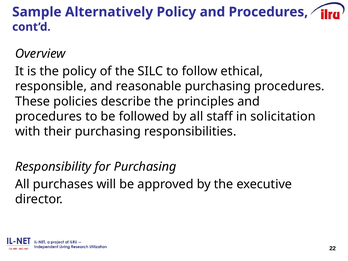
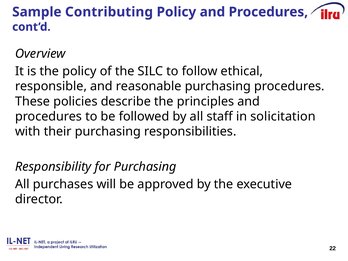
Alternatively: Alternatively -> Contributing
